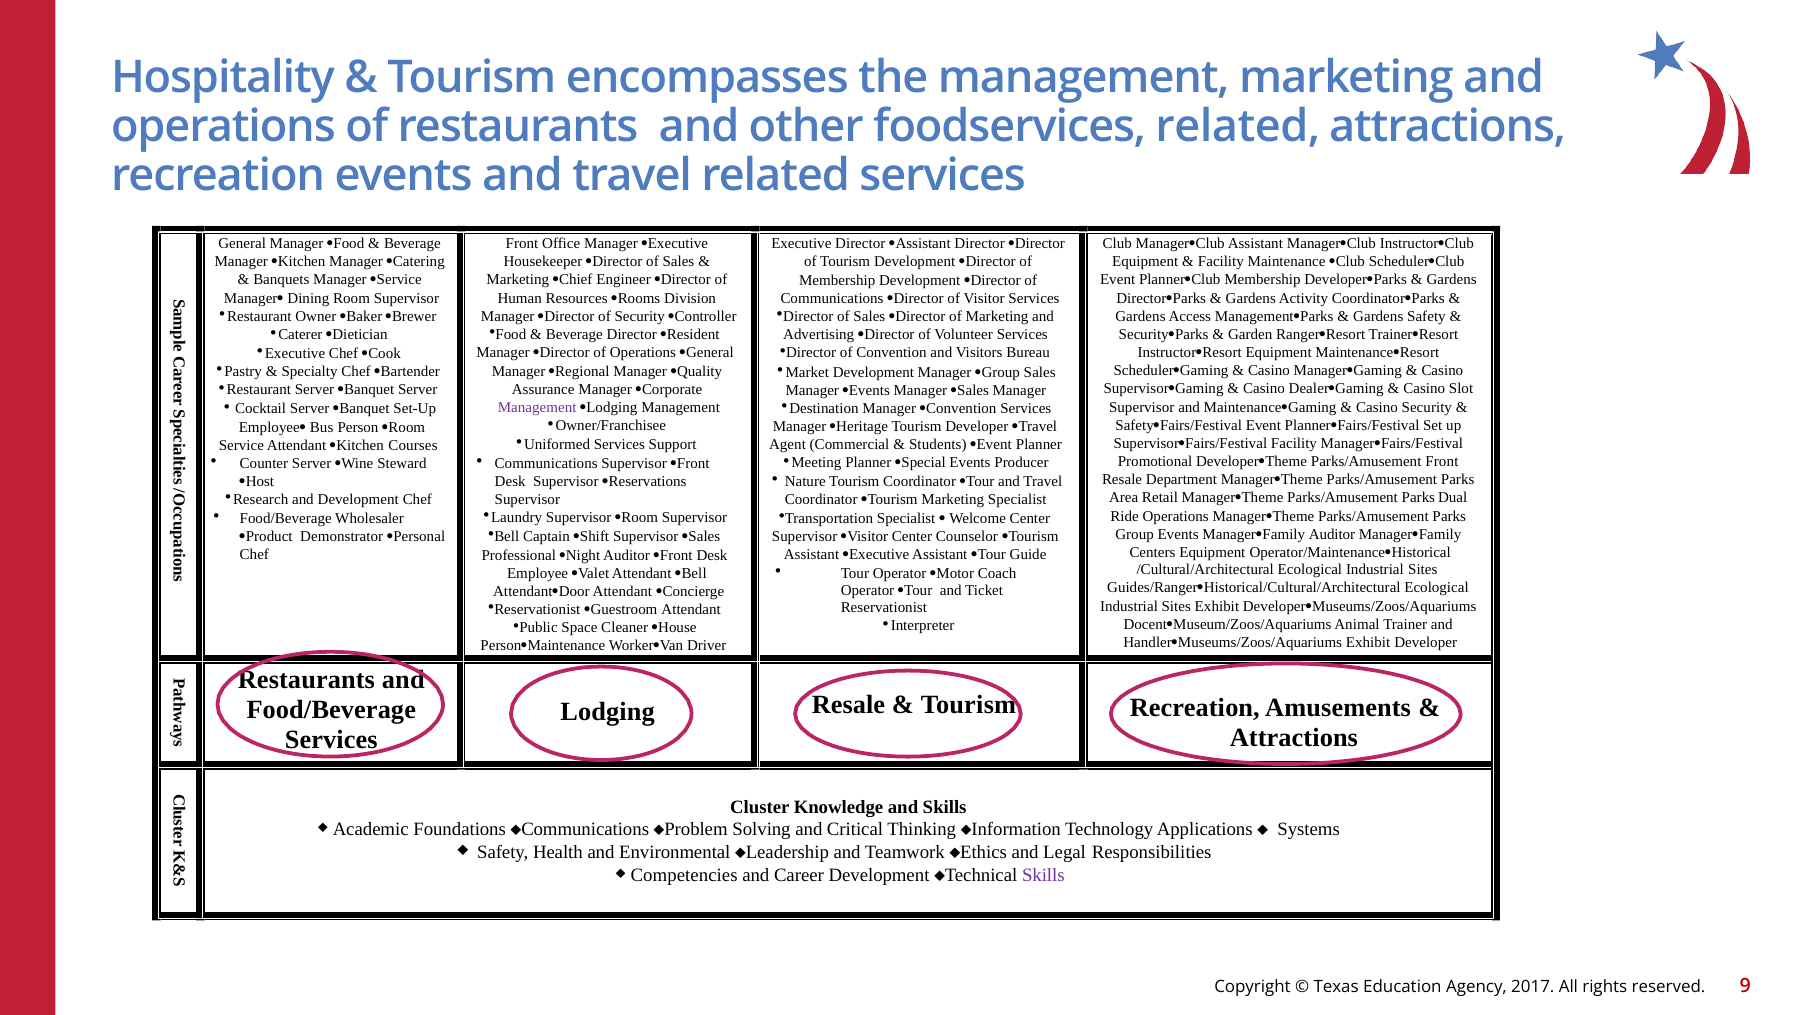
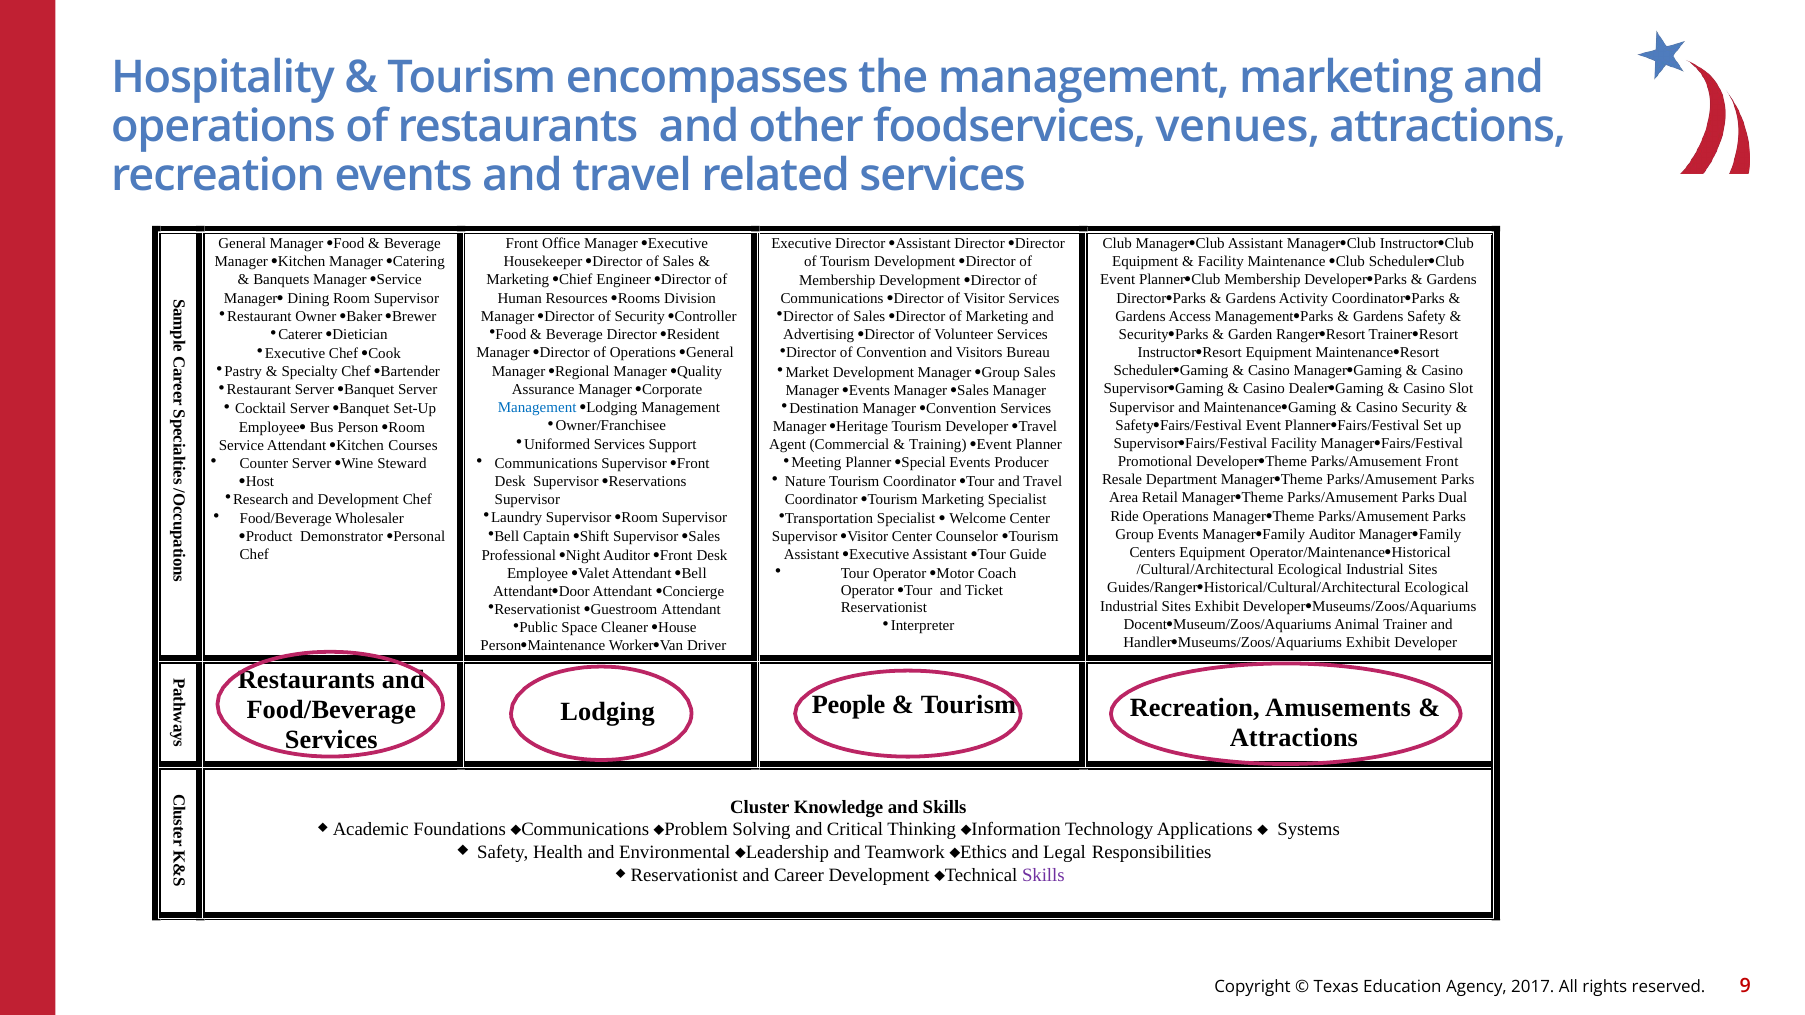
foodservices related: related -> venues
Management at (537, 408) colour: purple -> blue
Students: Students -> Training
Lodging Resale: Resale -> People
Competencies at (684, 876): Competencies -> Reservationist
